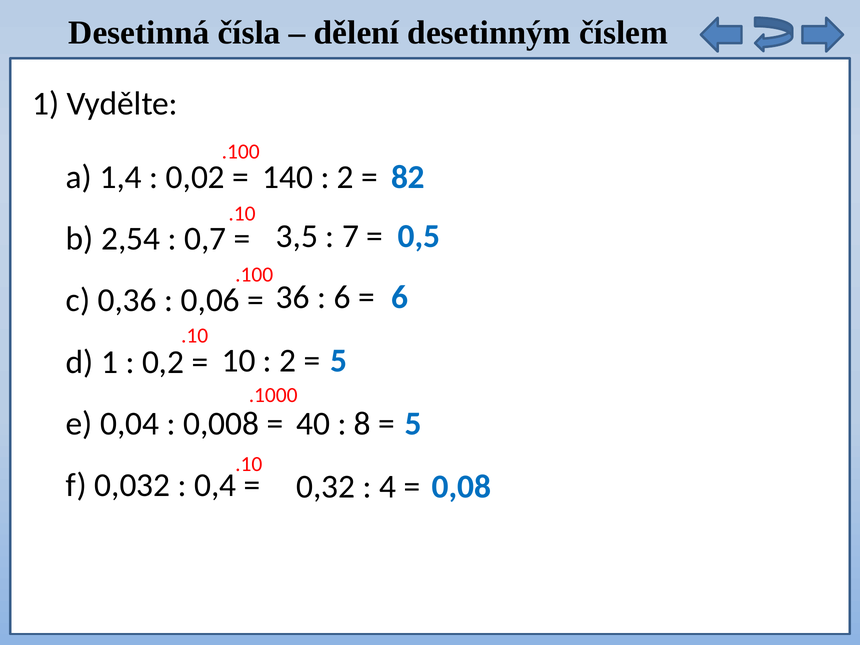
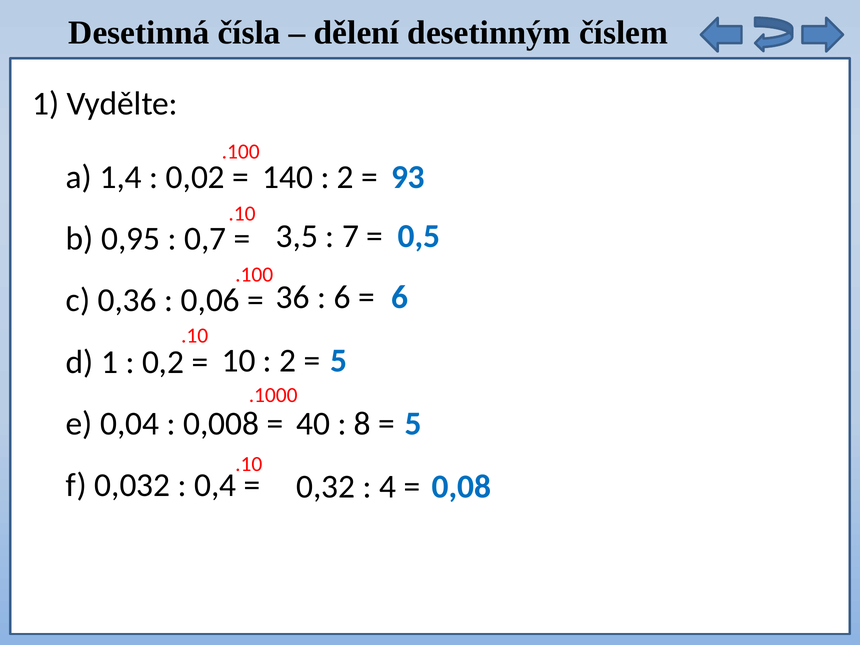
82: 82 -> 93
2,54: 2,54 -> 0,95
